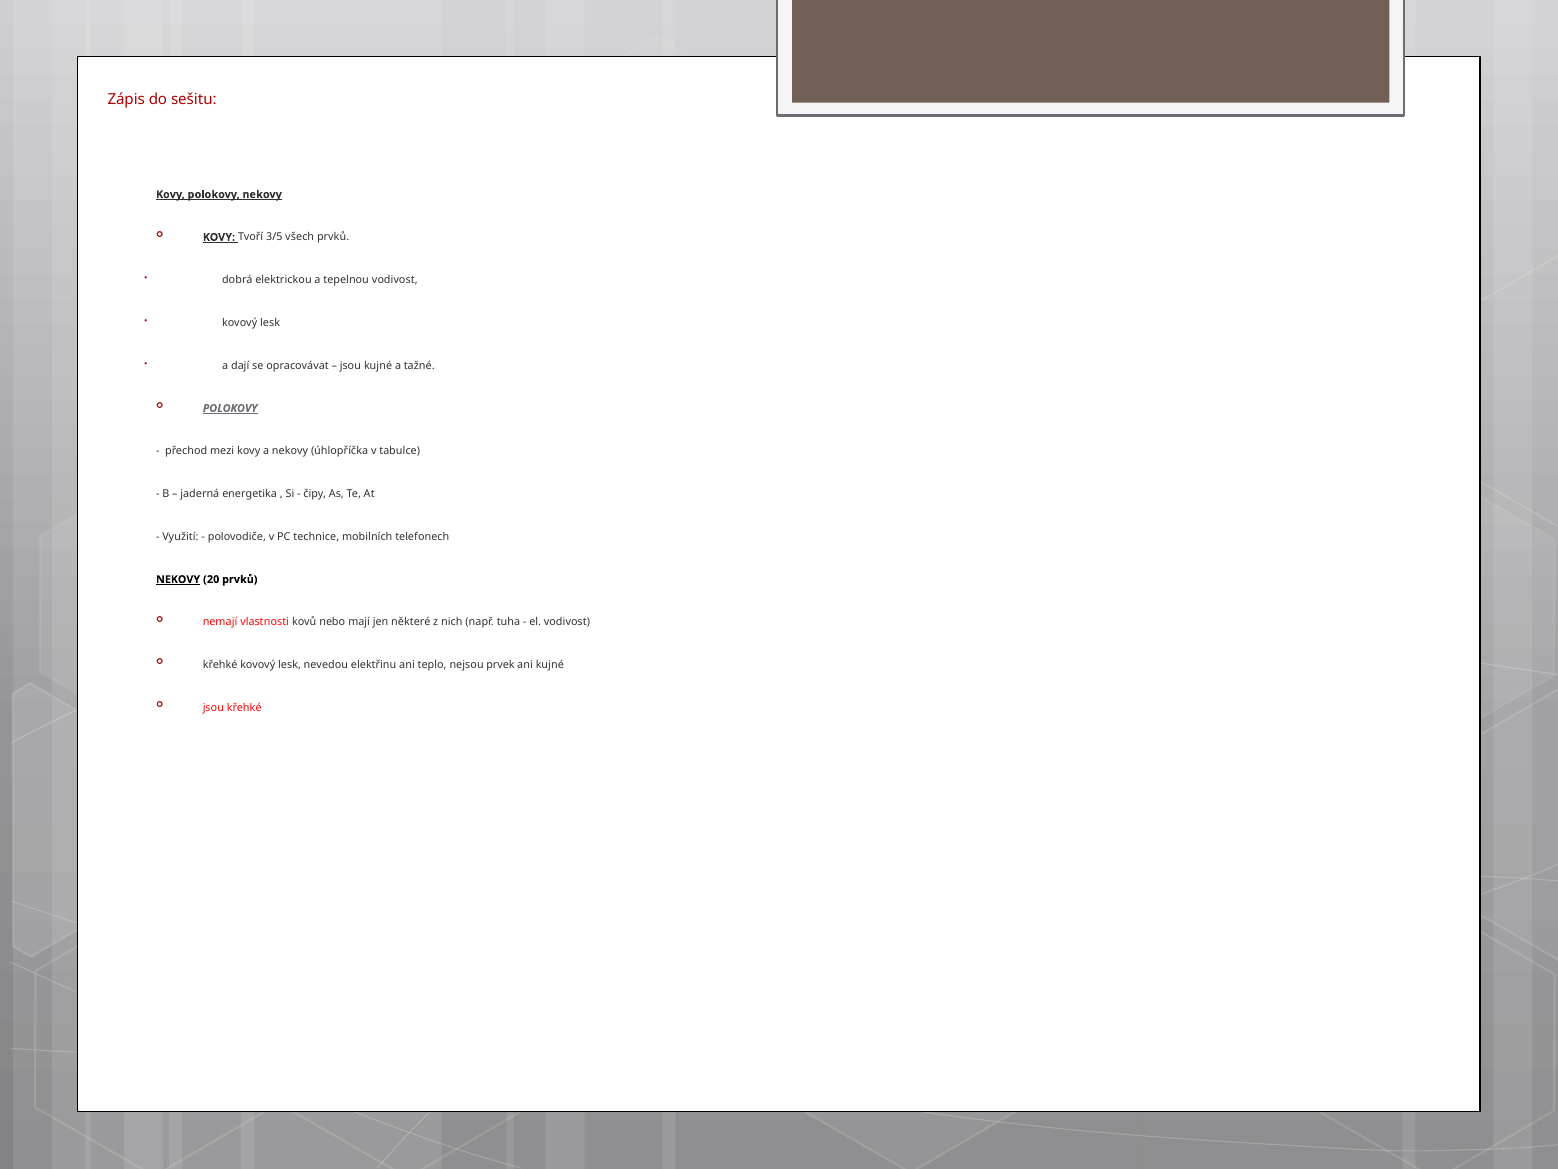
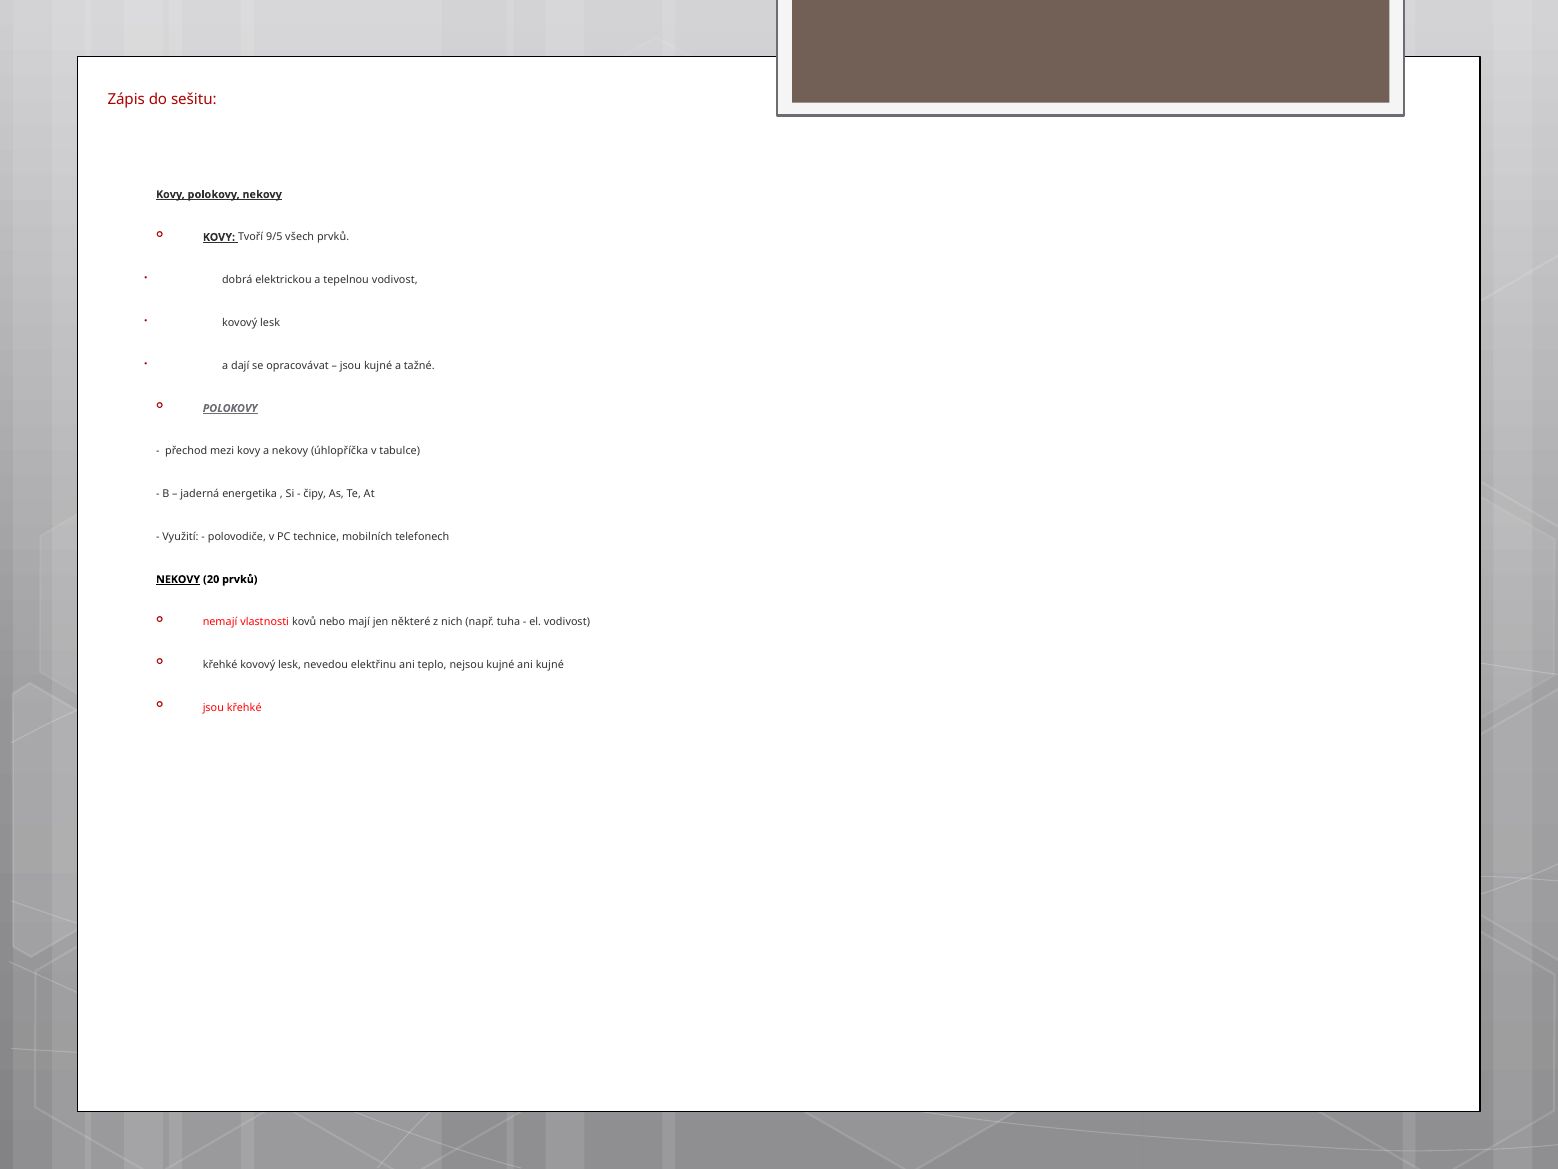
3/5: 3/5 -> 9/5
nejsou prvek: prvek -> kujné
